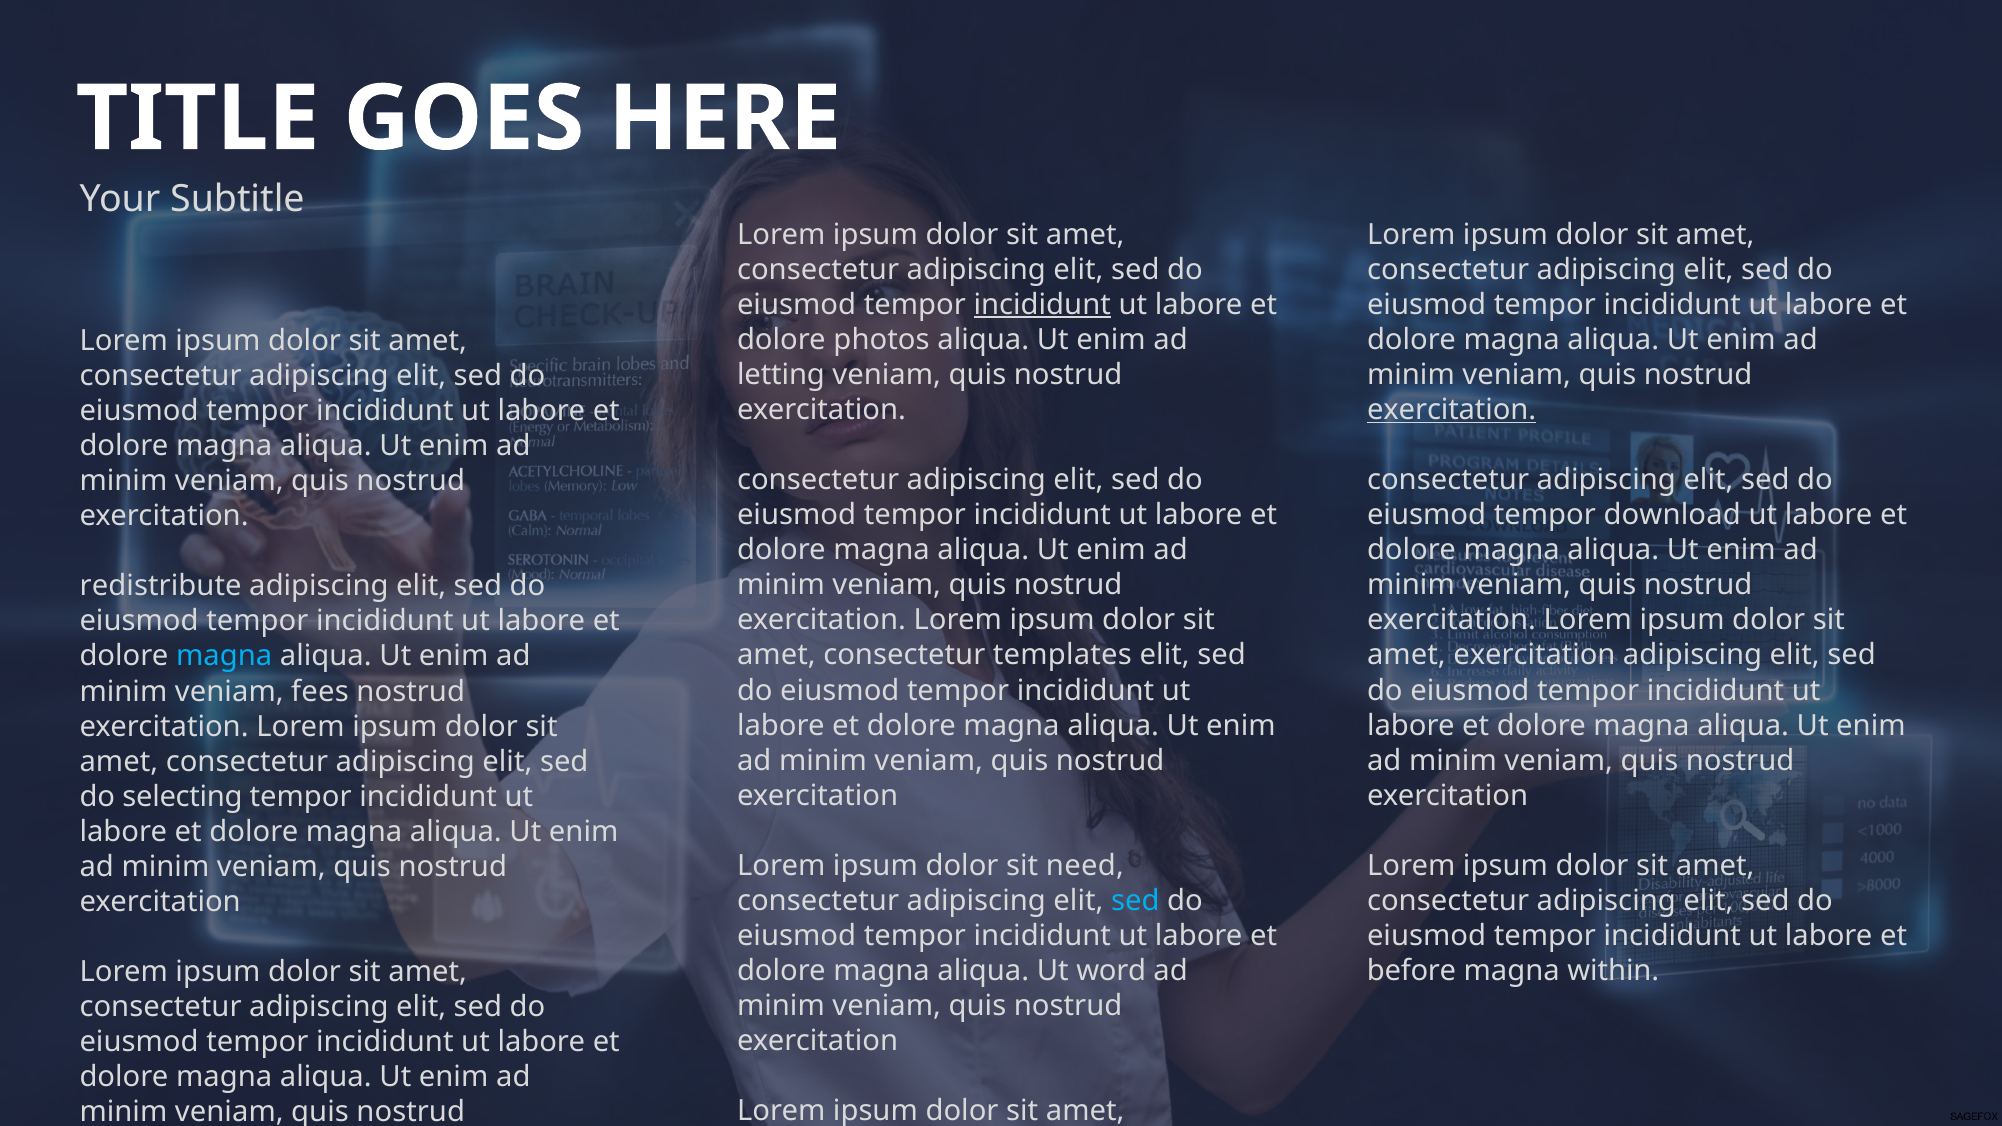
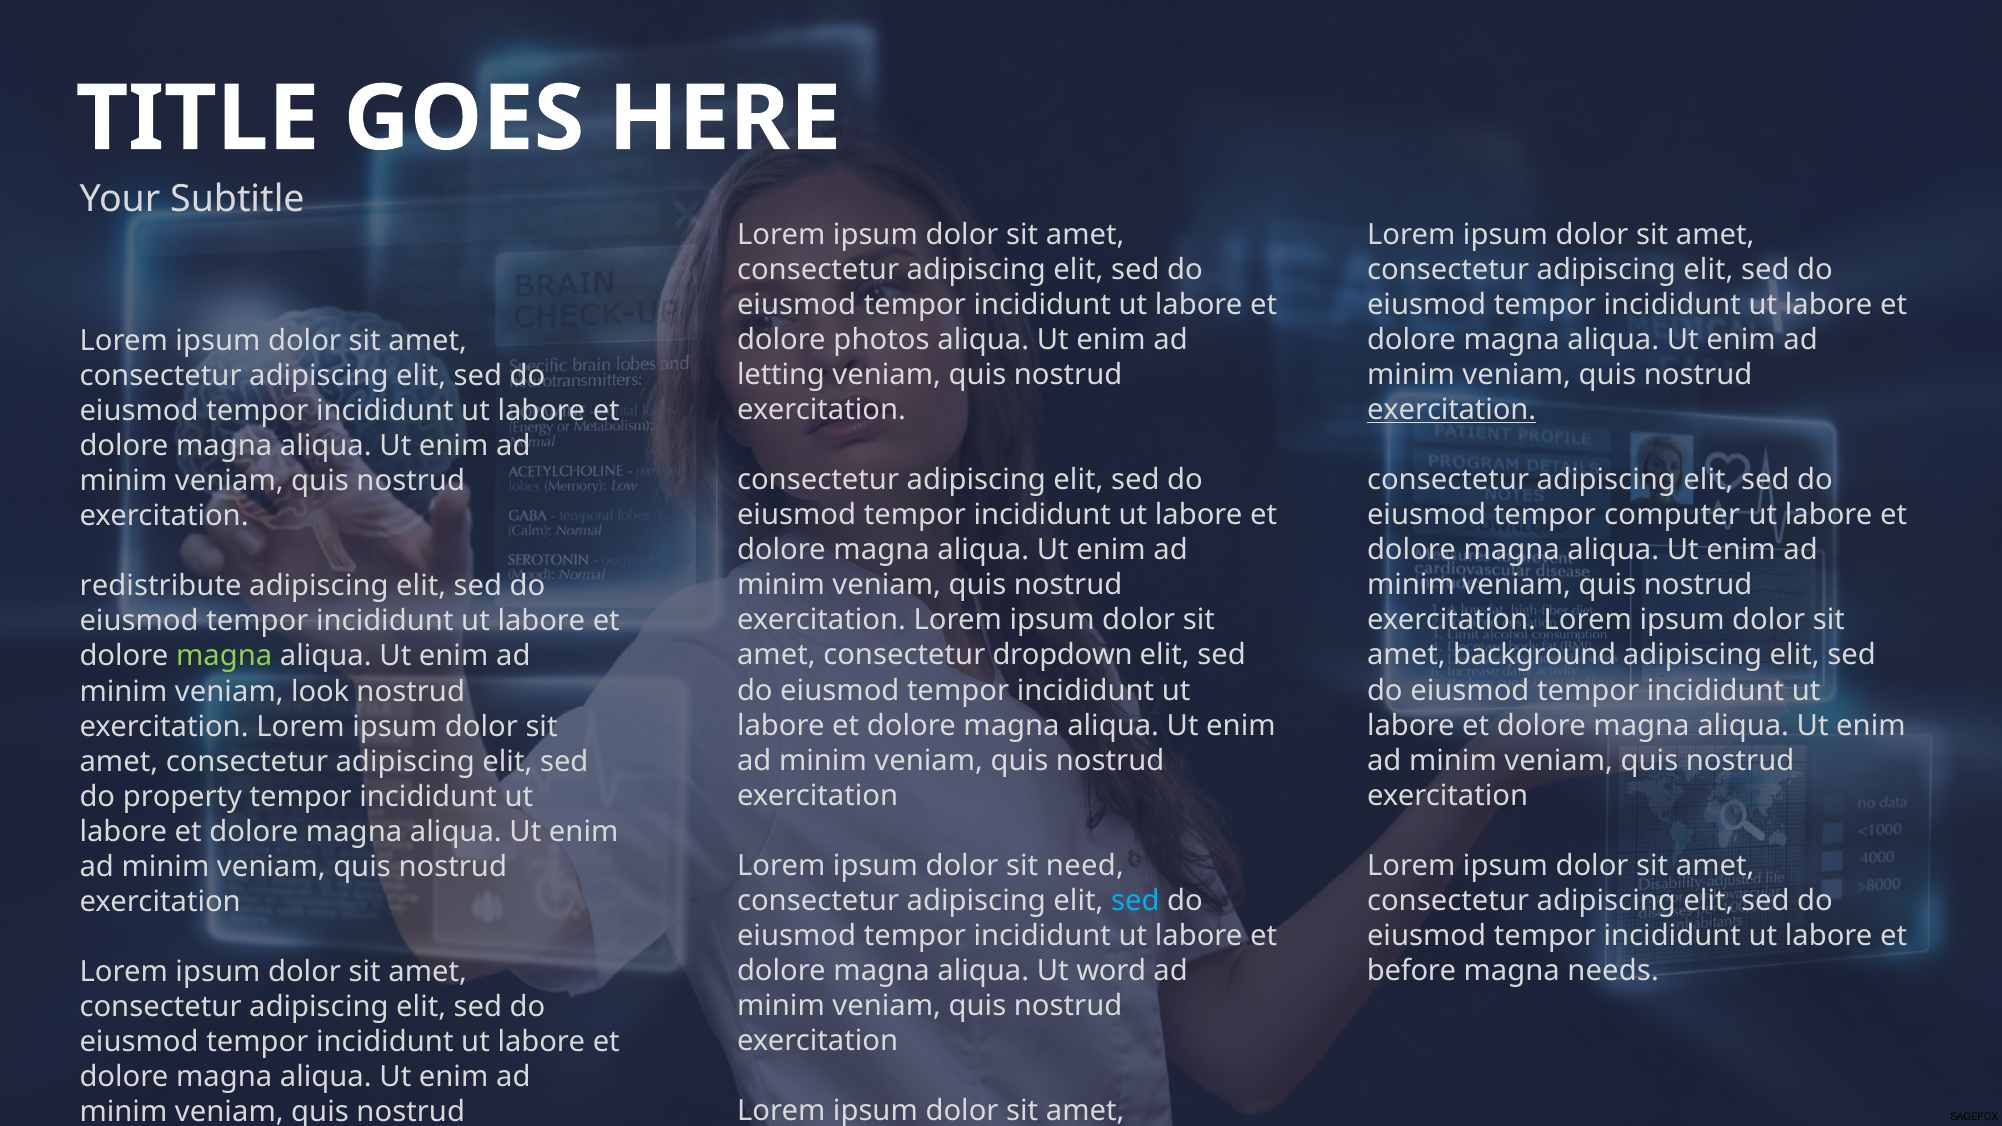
incididunt at (1042, 305) underline: present -> none
download: download -> computer
templates: templates -> dropdown
amet exercitation: exercitation -> background
magna at (224, 656) colour: light blue -> light green
fees: fees -> look
selecting: selecting -> property
within: within -> needs
